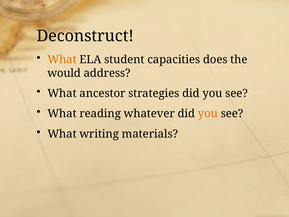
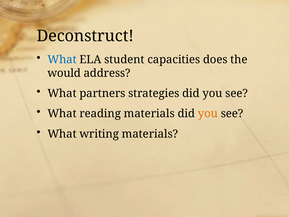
What at (62, 60) colour: orange -> blue
ancestor: ancestor -> partners
reading whatever: whatever -> materials
